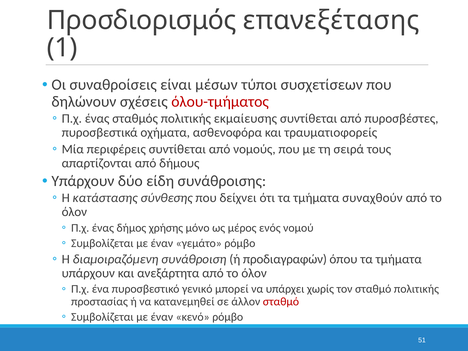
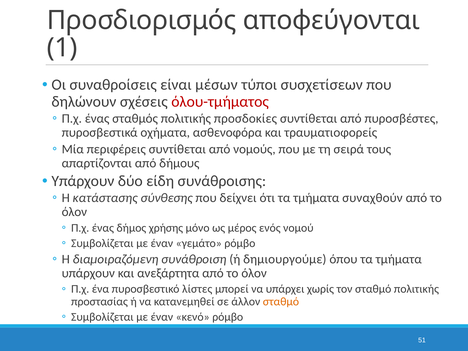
επανεξέτασης: επανεξέτασης -> αποφεύγονται
εκμαίευσης: εκμαίευσης -> προσδοκίες
προδιαγραφών: προδιαγραφών -> δημιουργούμε
γενικό: γενικό -> λίστες
σταθμό at (281, 302) colour: red -> orange
